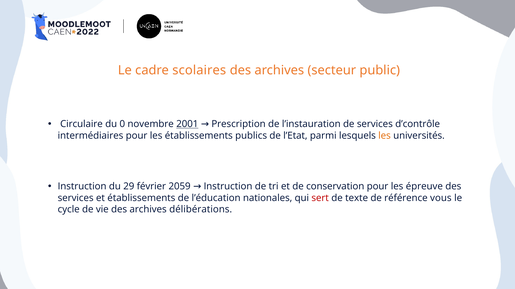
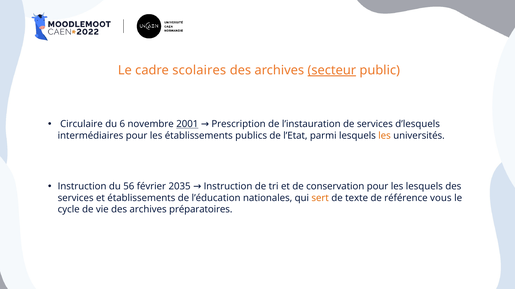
secteur underline: none -> present
0: 0 -> 6
d’contrôle: d’contrôle -> d’lesquels
29: 29 -> 56
2059: 2059 -> 2035
les épreuve: épreuve -> lesquels
sert colour: red -> orange
délibérations: délibérations -> préparatoires
